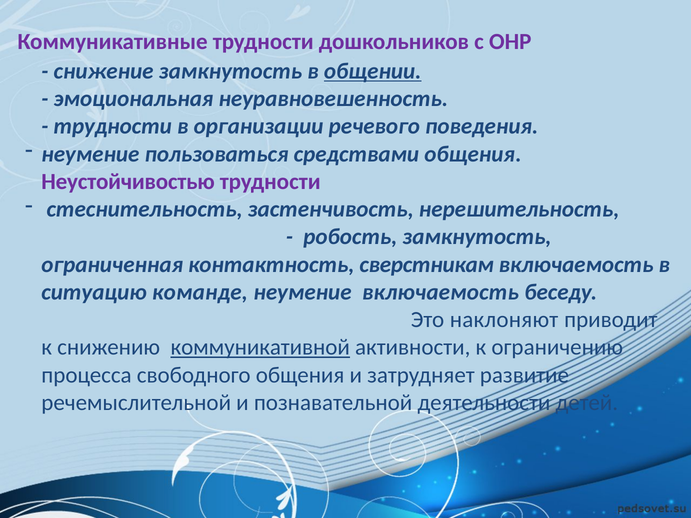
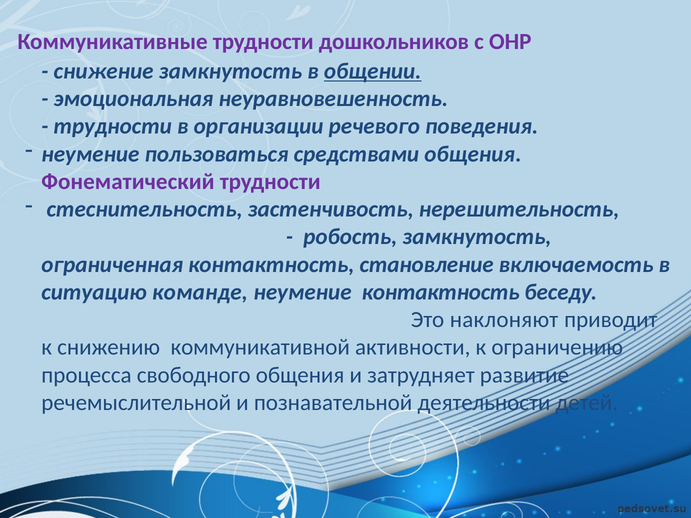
Неустойчивостью: Неустойчивостью -> Фонематический
сверстникам: сверстникам -> становление
неумение включаемость: включаемость -> контактность
коммуникативной underline: present -> none
